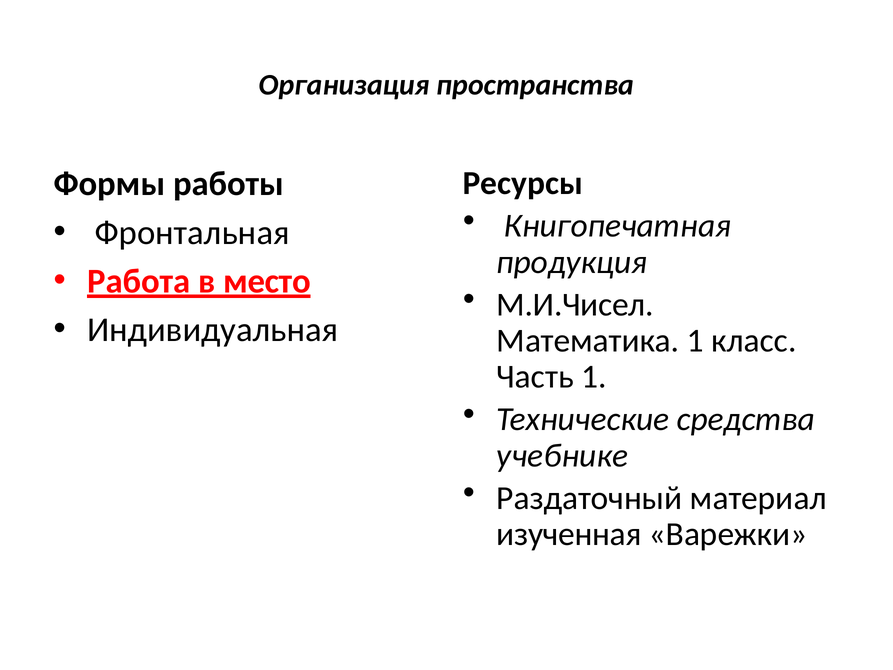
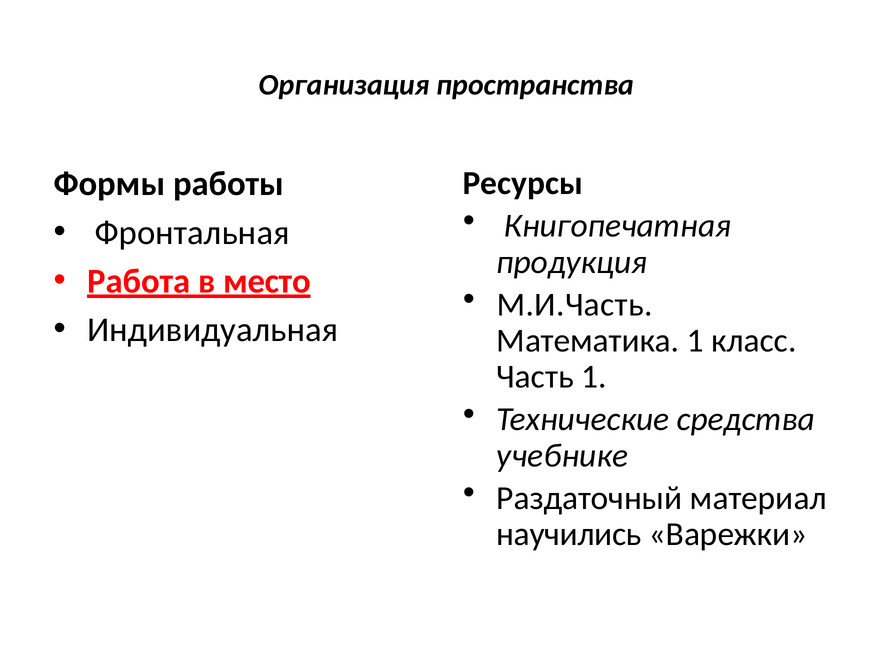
М.И.Чисел: М.И.Чисел -> М.И.Часть
изученная: изученная -> научились
